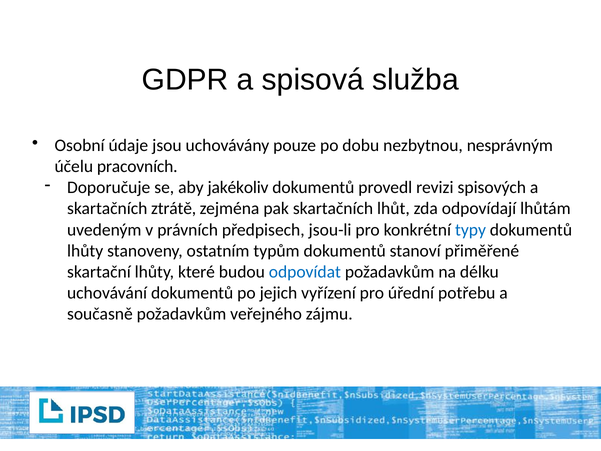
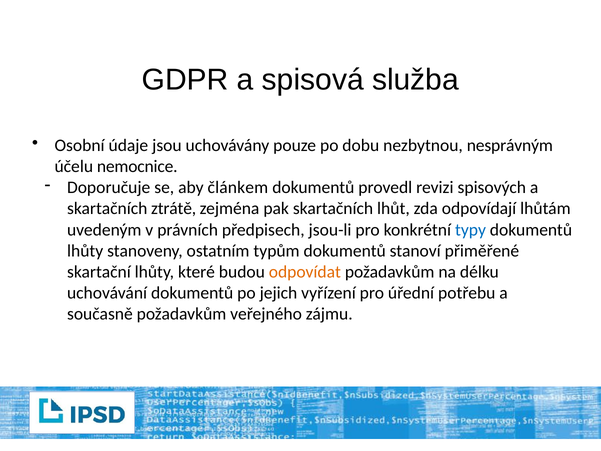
pracovních: pracovních -> nemocnice
jakékoliv: jakékoliv -> článkem
odpovídat colour: blue -> orange
